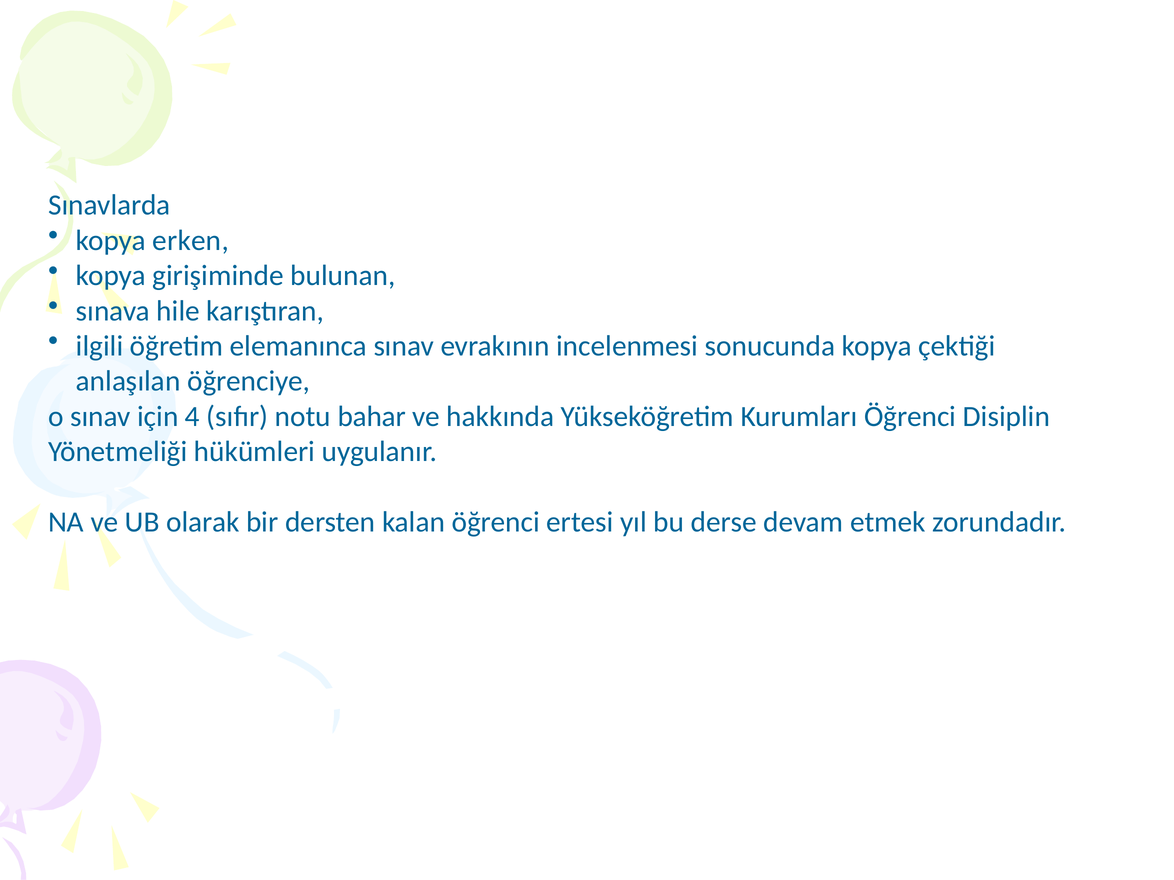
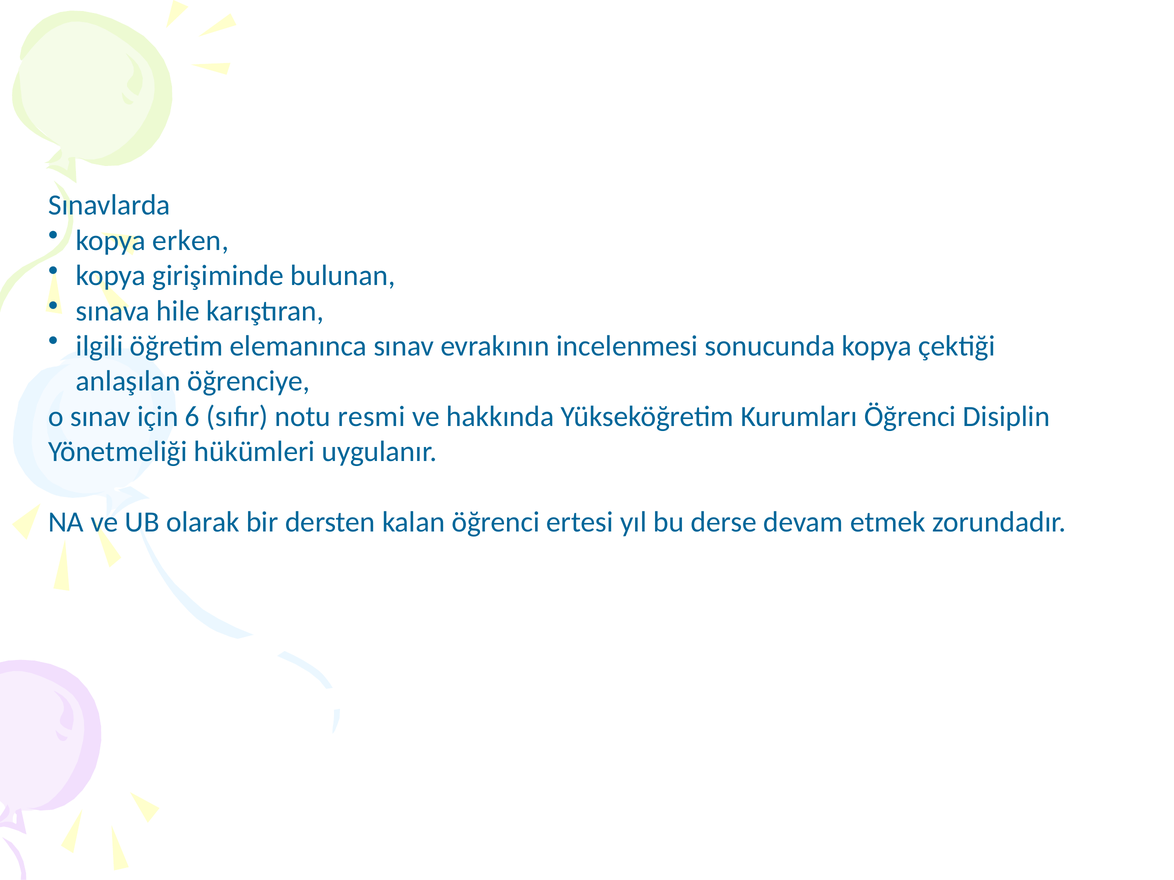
4: 4 -> 6
bahar: bahar -> resmi
